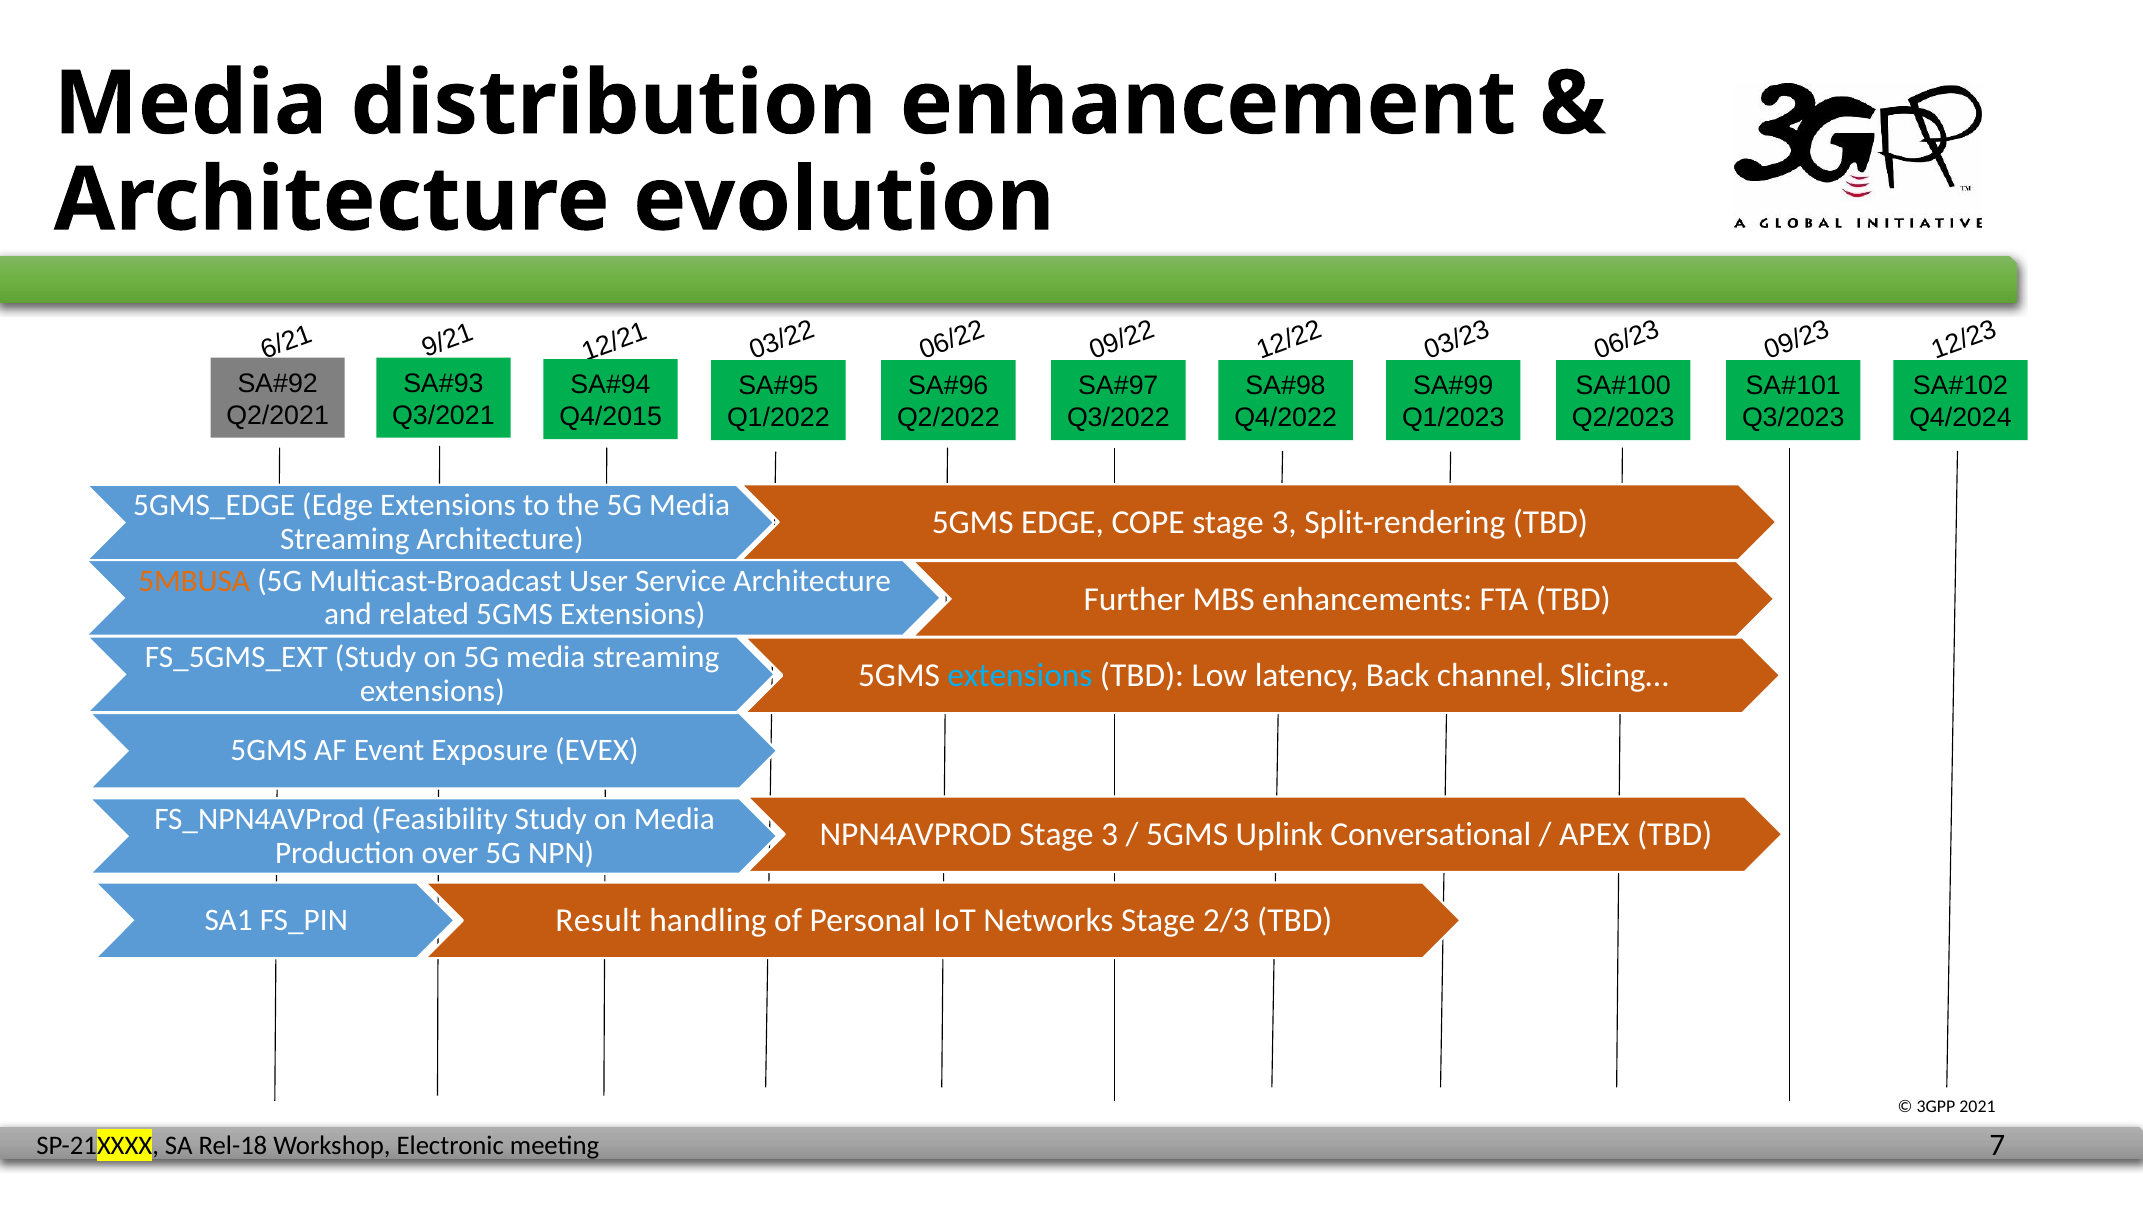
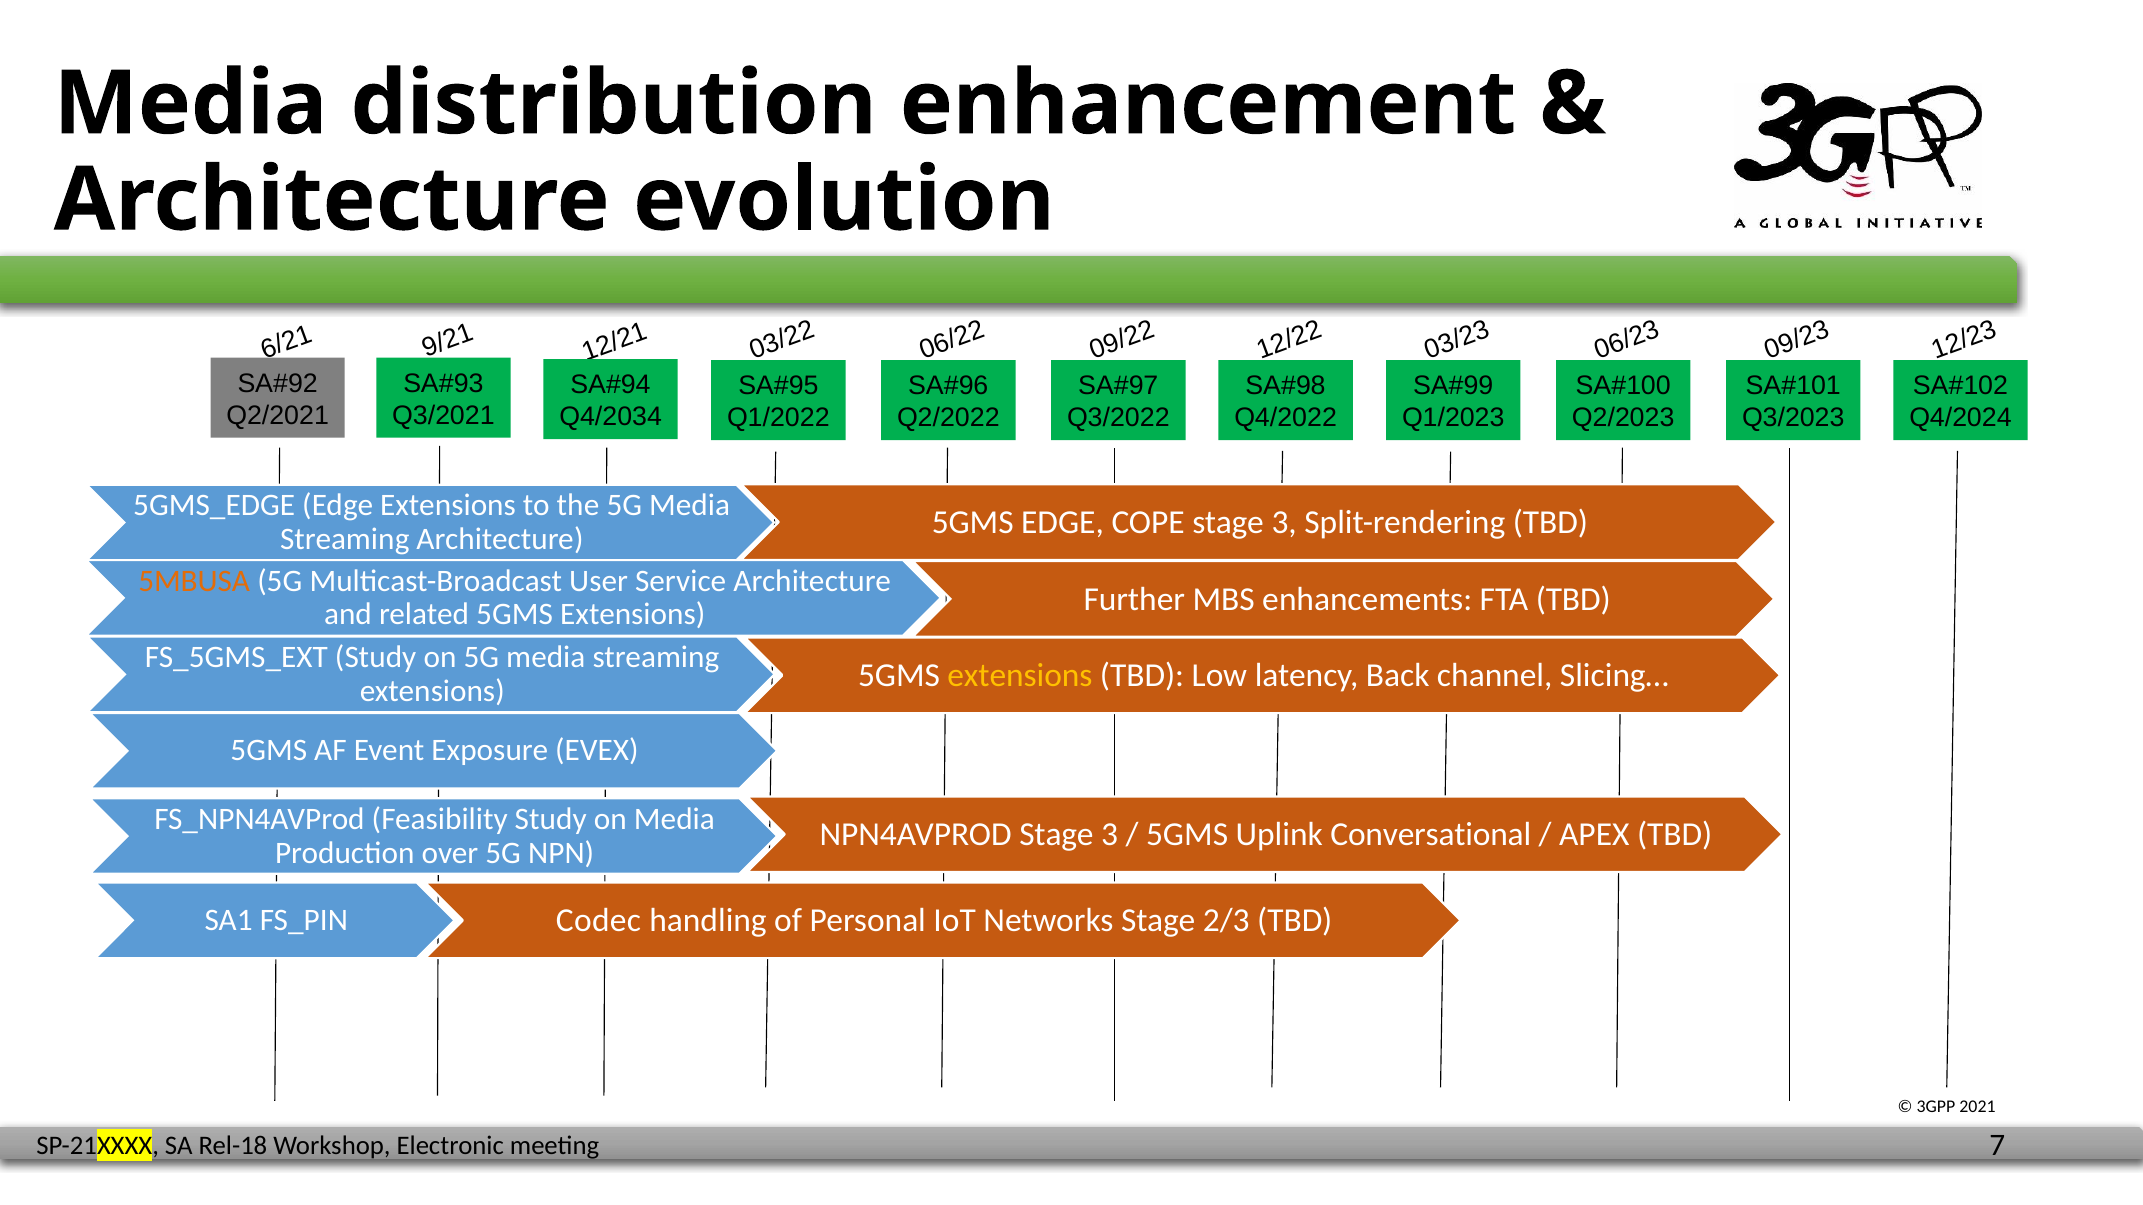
Q4/2015: Q4/2015 -> Q4/2034
extensions at (1020, 676) colour: light blue -> yellow
Result: Result -> Codec
